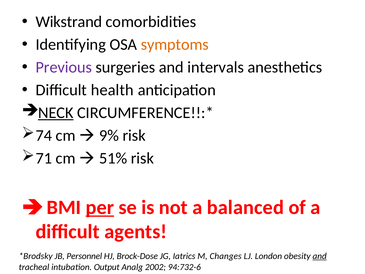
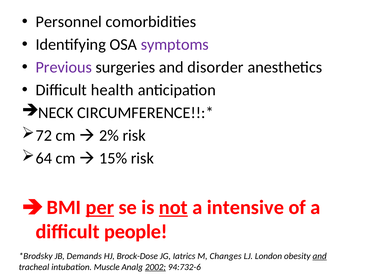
Wikstrand: Wikstrand -> Personnel
symptoms colour: orange -> purple
intervals: intervals -> disorder
NECK underline: present -> none
74: 74 -> 72
9%: 9% -> 2%
71: 71 -> 64
51%: 51% -> 15%
not underline: none -> present
balanced: balanced -> intensive
agents: agents -> people
Personnel: Personnel -> Demands
Output: Output -> Muscle
2002 underline: none -> present
